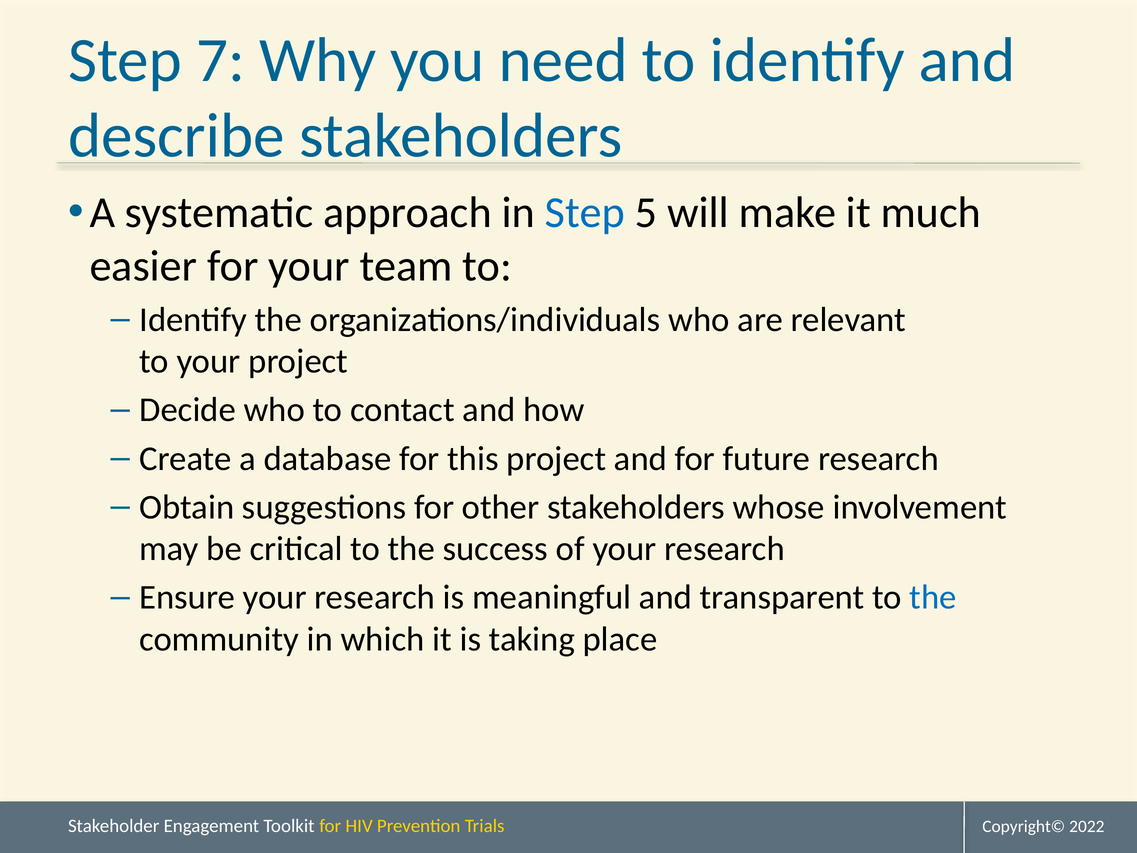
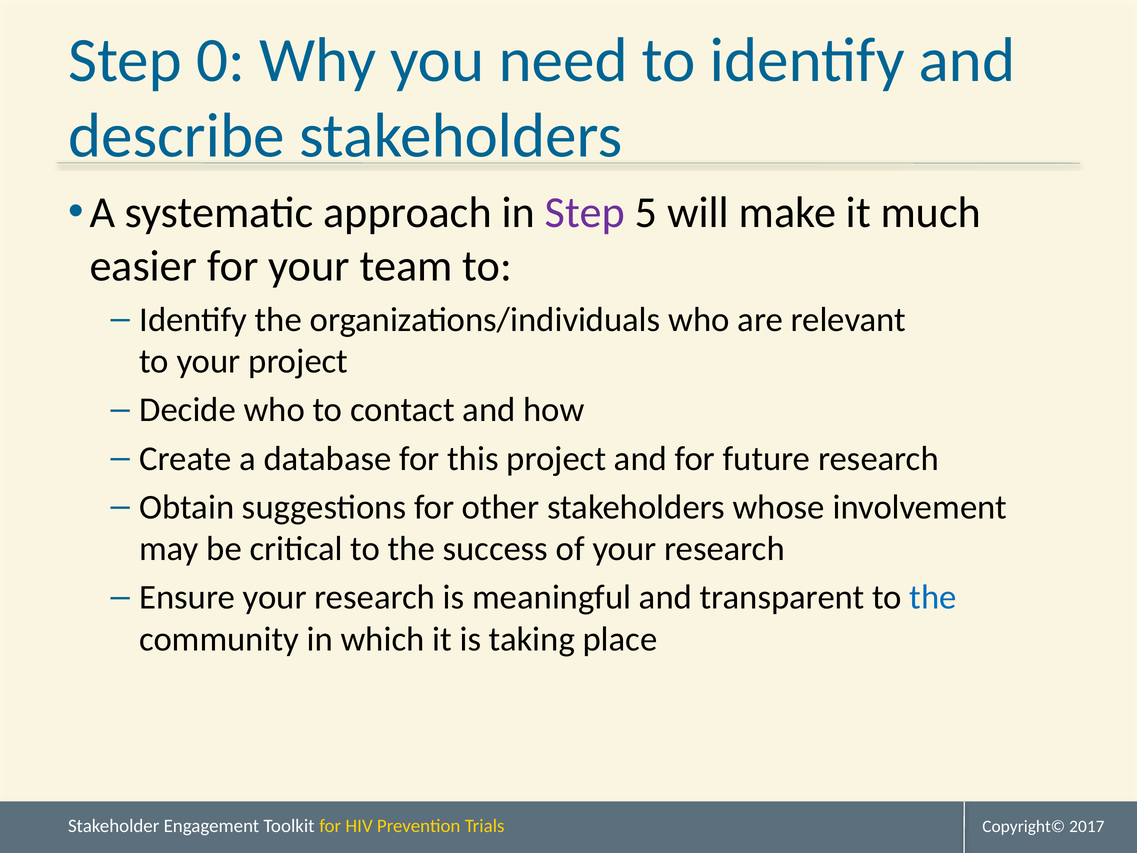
7: 7 -> 0
Step at (585, 213) colour: blue -> purple
2022: 2022 -> 2017
